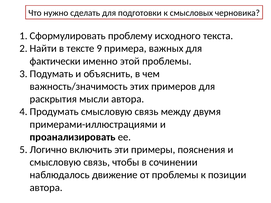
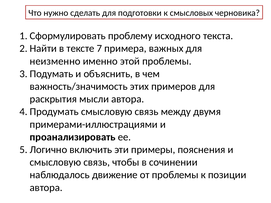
9: 9 -> 7
фактически: фактически -> неизменно
